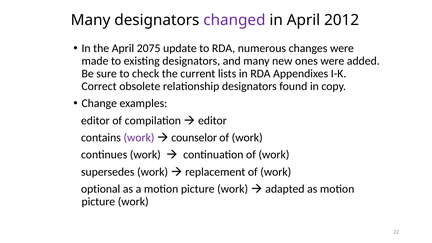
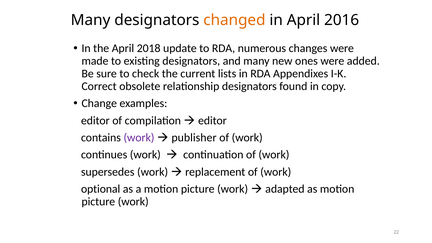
changed colour: purple -> orange
2012: 2012 -> 2016
2075: 2075 -> 2018
counselor: counselor -> publisher
